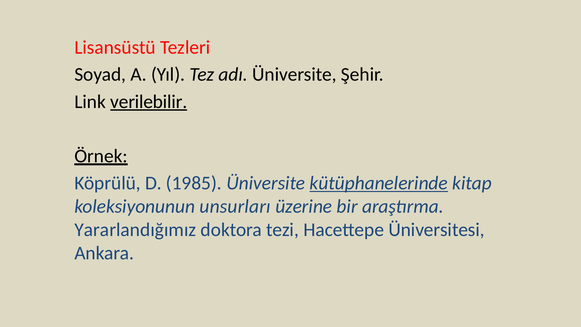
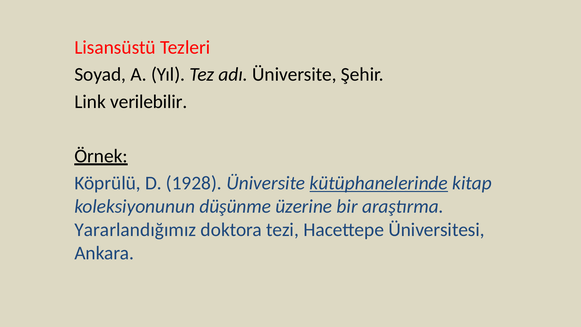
verilebilir underline: present -> none
1985: 1985 -> 1928
unsurları: unsurları -> düşünme
